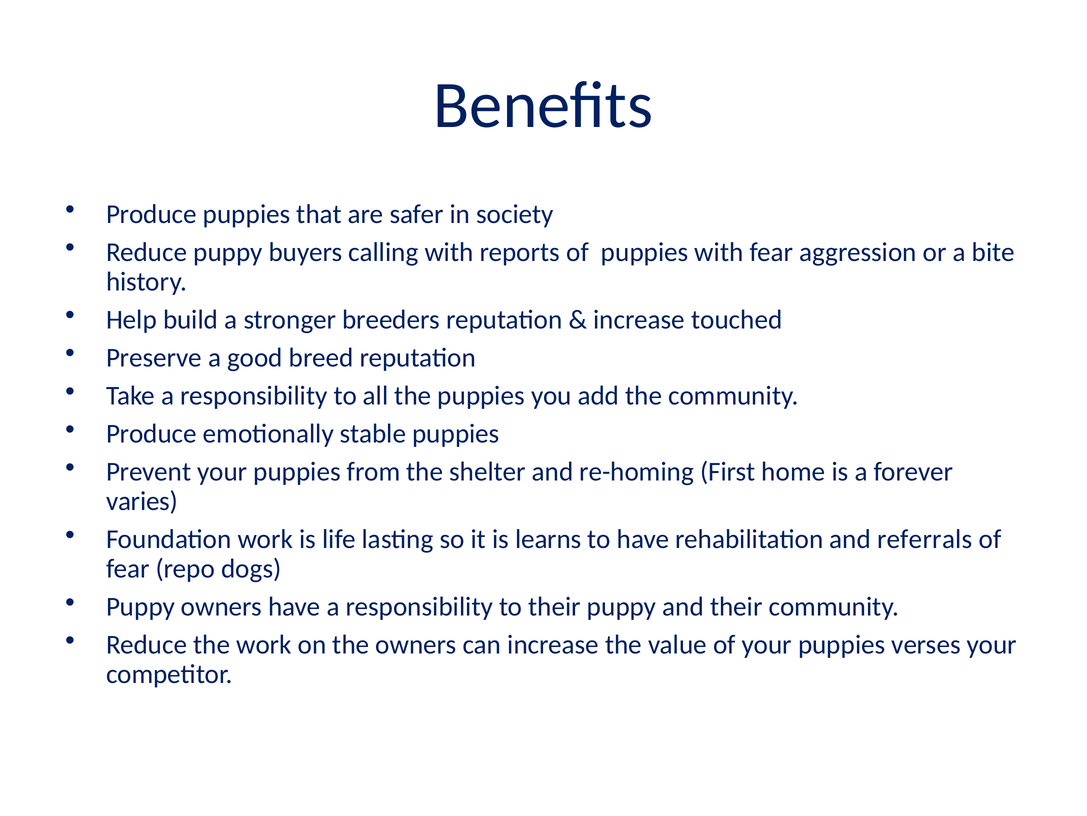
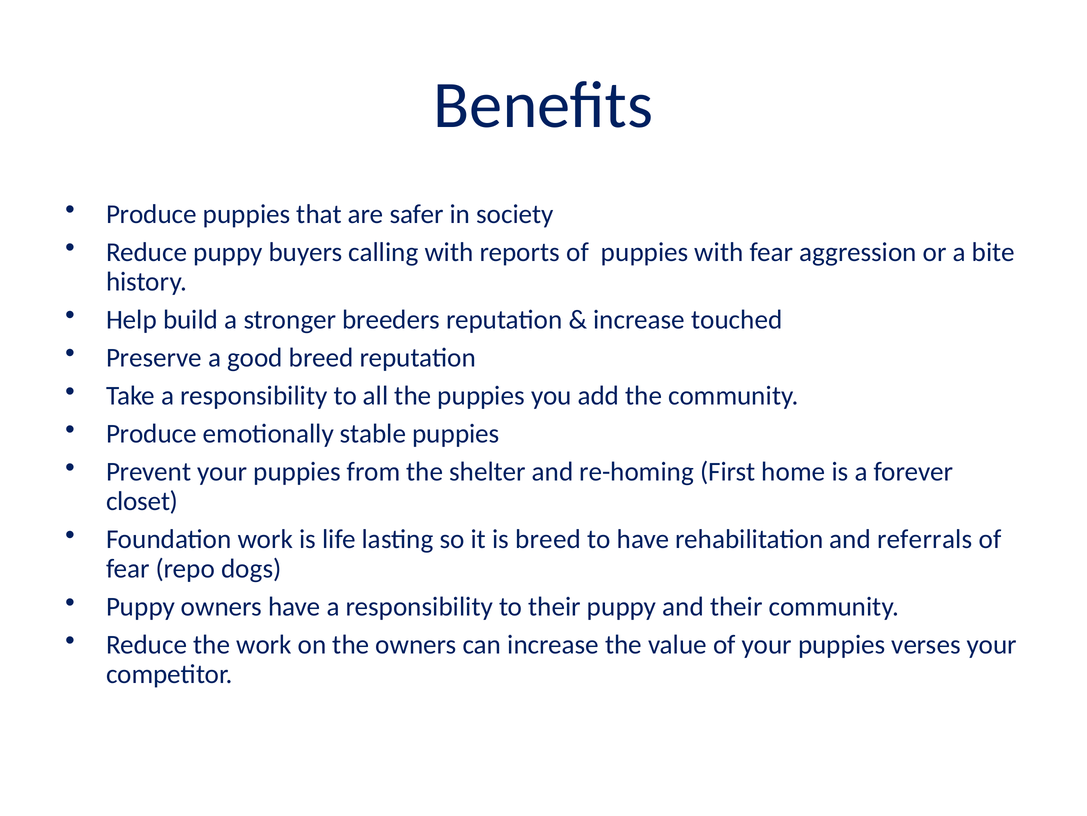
varies: varies -> closet
is learns: learns -> breed
